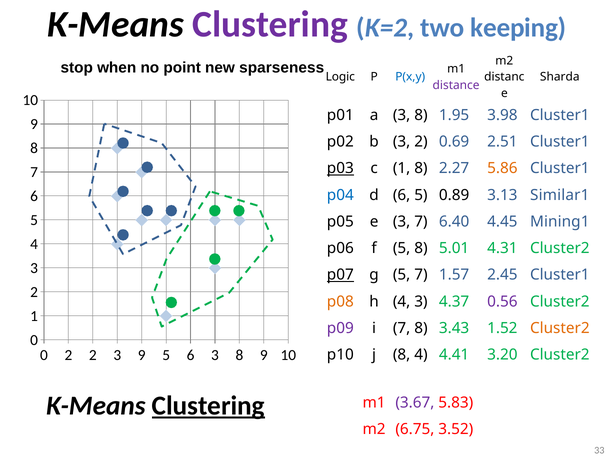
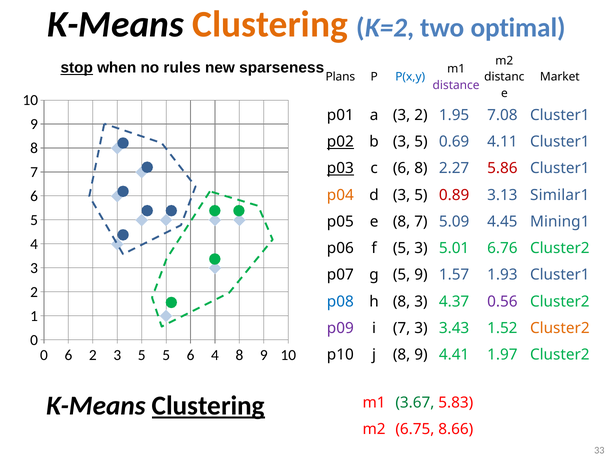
Clustering at (270, 24) colour: purple -> orange
keeping: keeping -> optimal
stop underline: none -> present
point: point -> rules
Logic: Logic -> Plans
Sharda: Sharda -> Market
a 3 8: 8 -> 2
3.98: 3.98 -> 7.08
p02 underline: none -> present
b 3 2: 2 -> 5
2.51: 2.51 -> 4.11
c 1: 1 -> 6
5.86 colour: orange -> red
p04 colour: blue -> orange
d 6: 6 -> 3
0.89 colour: black -> red
e 3: 3 -> 8
6.40: 6.40 -> 5.09
5 8: 8 -> 3
4.31: 4.31 -> 6.76
p07 underline: present -> none
5 7: 7 -> 9
2.45: 2.45 -> 1.93
p08 colour: orange -> blue
h 4: 4 -> 8
i 7 8: 8 -> 3
2 at (68, 355): 2 -> 6
9 at (142, 355): 9 -> 5
6 3: 3 -> 4
j 8 4: 4 -> 9
3.20: 3.20 -> 1.97
3.67 colour: purple -> green
3.52: 3.52 -> 8.66
